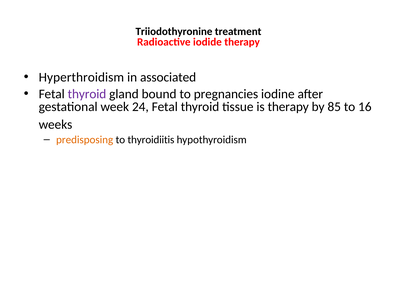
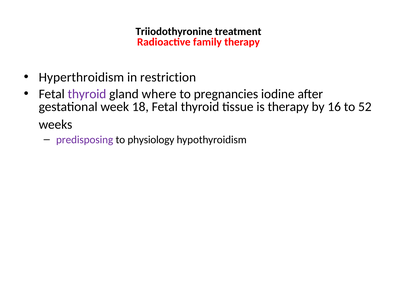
iodide: iodide -> family
associated: associated -> restriction
bound: bound -> where
24: 24 -> 18
85: 85 -> 16
16: 16 -> 52
predisposing colour: orange -> purple
thyroidiitis: thyroidiitis -> physiology
